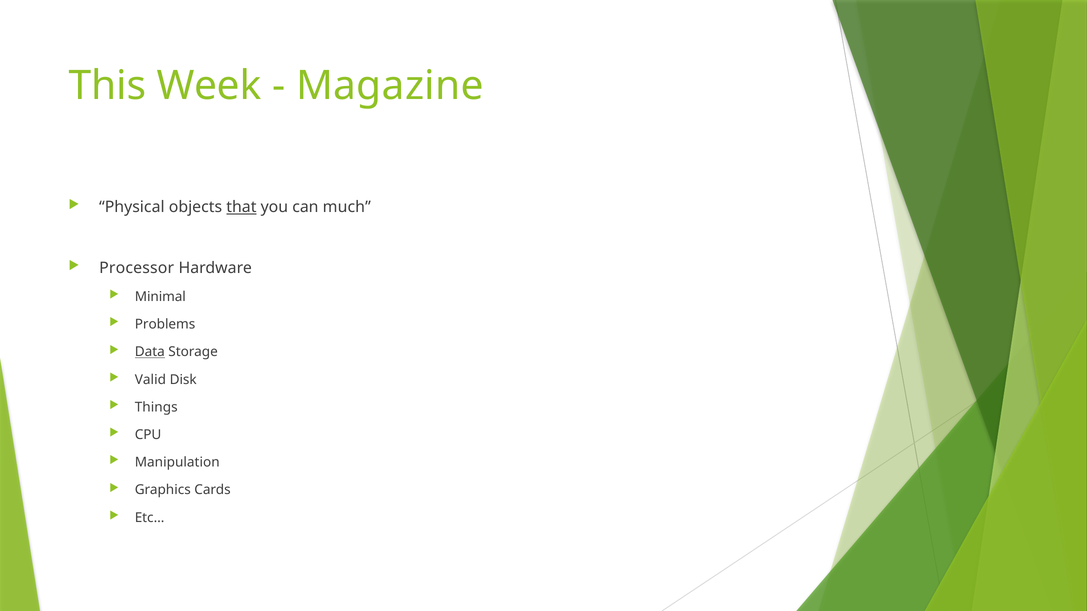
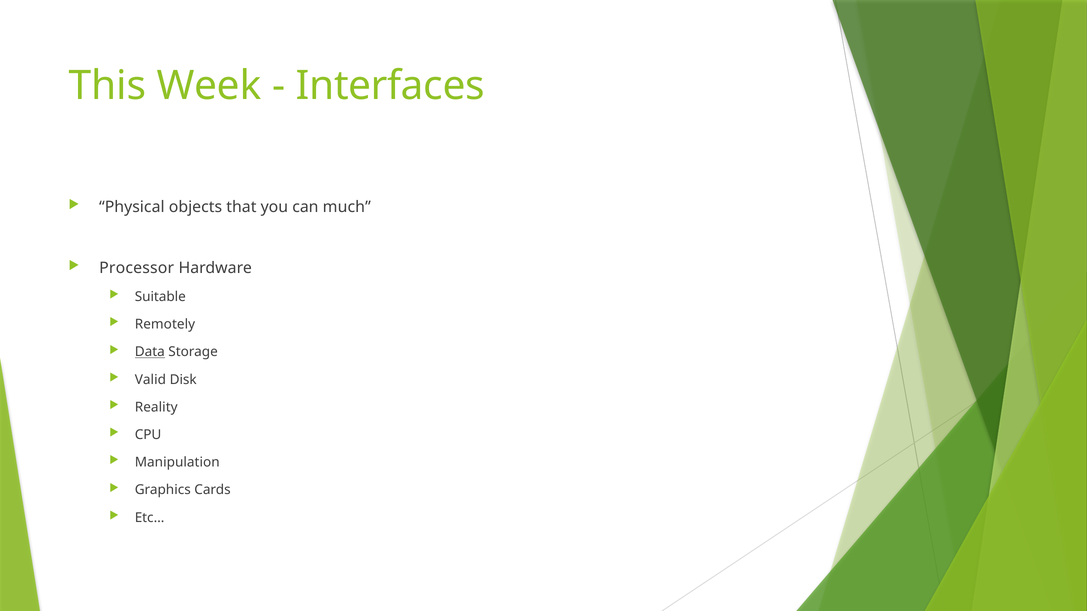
Magazine: Magazine -> Interfaces
that underline: present -> none
Minimal: Minimal -> Suitable
Problems: Problems -> Remotely
Things: Things -> Reality
